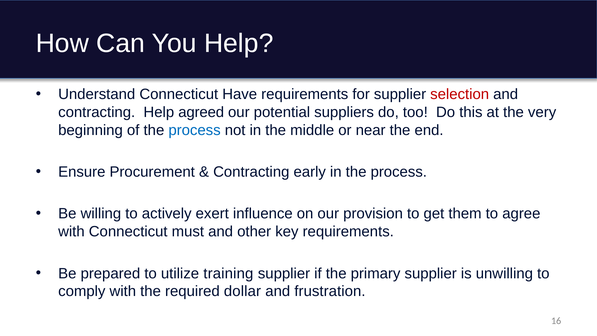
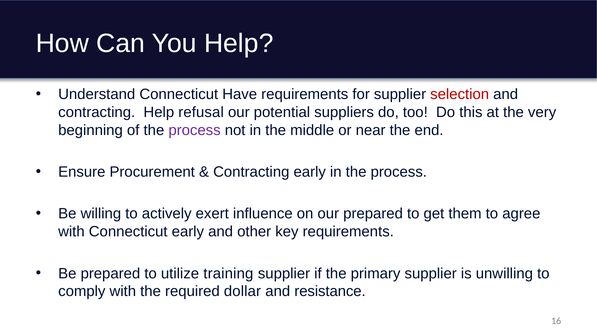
agreed: agreed -> refusal
process at (195, 130) colour: blue -> purple
our provision: provision -> prepared
Connecticut must: must -> early
frustration: frustration -> resistance
